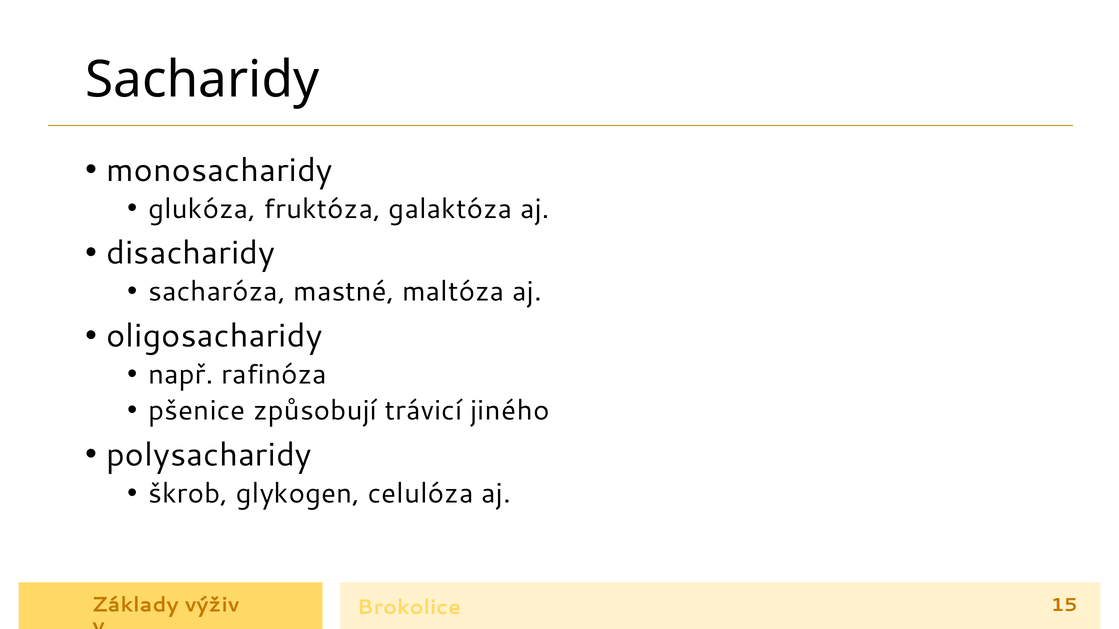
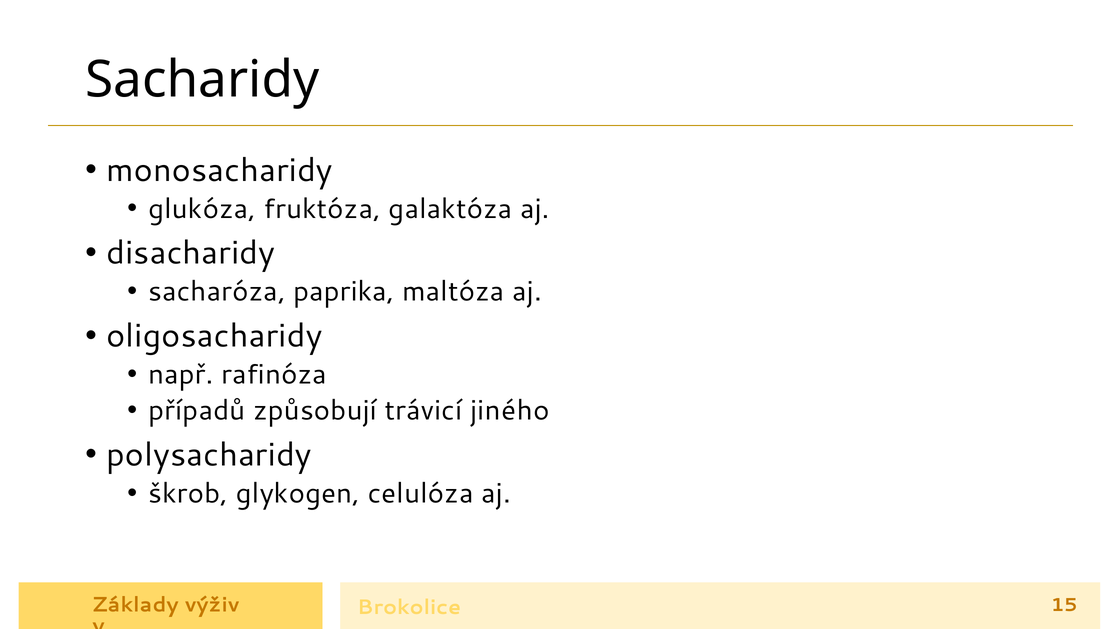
mastné: mastné -> paprika
pšenice: pšenice -> případů
